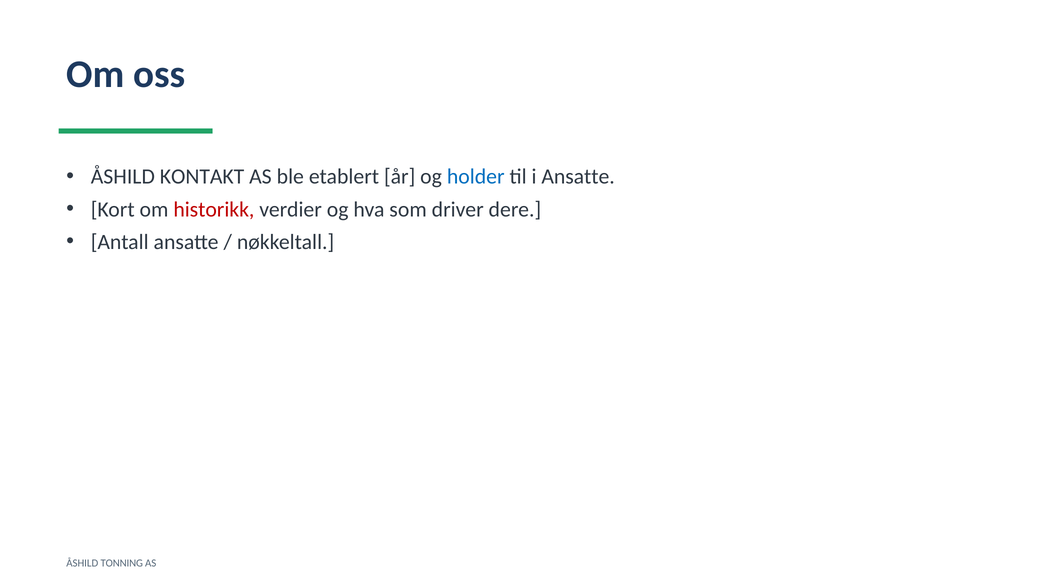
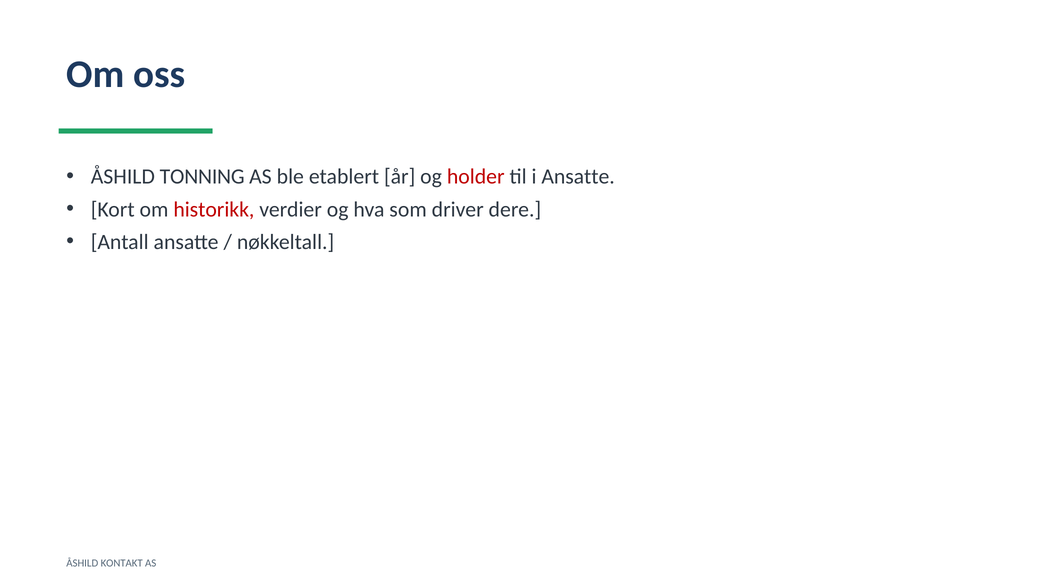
KONTAKT: KONTAKT -> TONNING
holder colour: blue -> red
TONNING: TONNING -> KONTAKT
